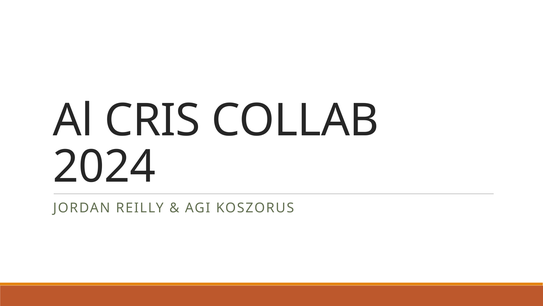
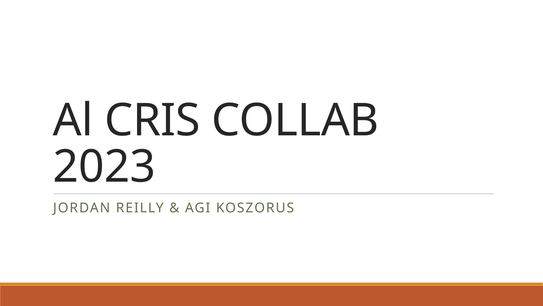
2024: 2024 -> 2023
